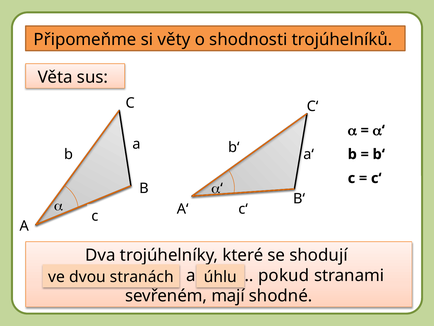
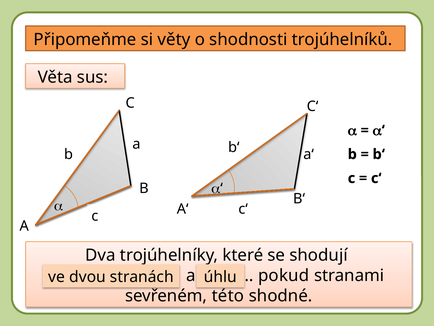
mají: mají -> této
